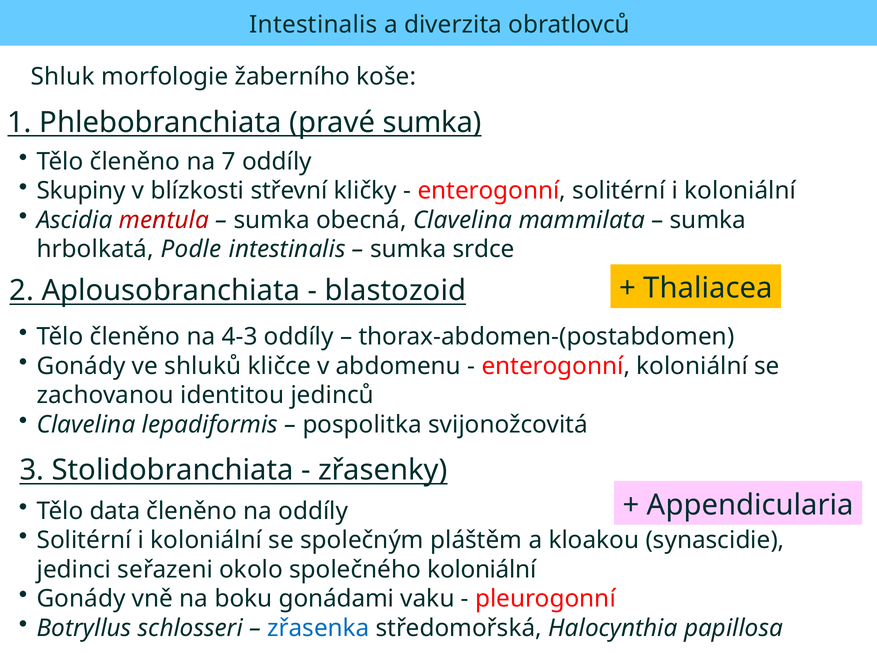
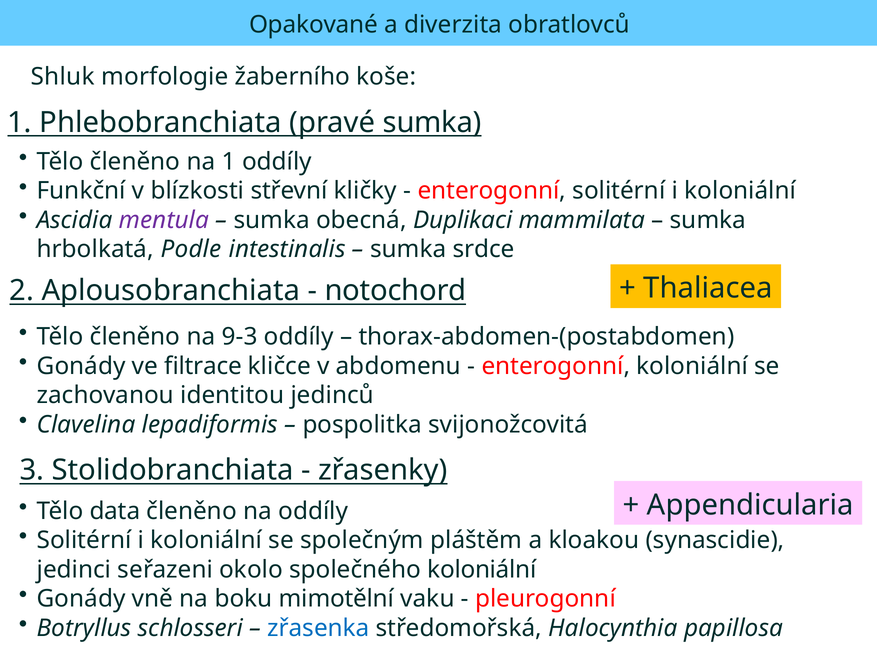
Intestinalis at (313, 25): Intestinalis -> Opakované
na 7: 7 -> 1
Skupiny: Skupiny -> Funkční
mentula colour: red -> purple
obecná Clavelina: Clavelina -> Duplikaci
blastozoid: blastozoid -> notochord
4-3: 4-3 -> 9-3
shluků: shluků -> filtrace
gonádami: gonádami -> mimotělní
